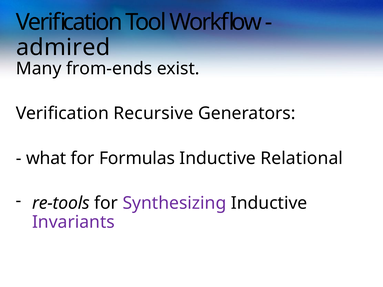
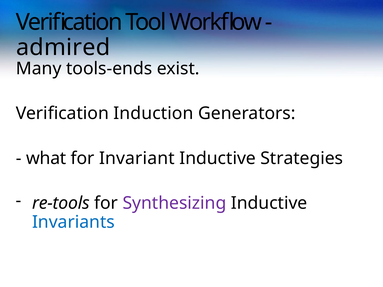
from-ends: from-ends -> tools-ends
Recursive: Recursive -> Induction
Formulas: Formulas -> Invariant
Relational: Relational -> Strategies
Invariants colour: purple -> blue
